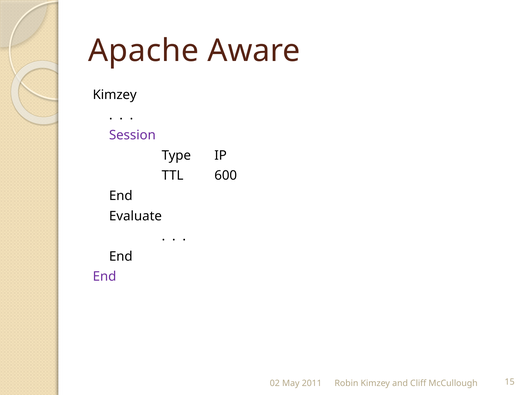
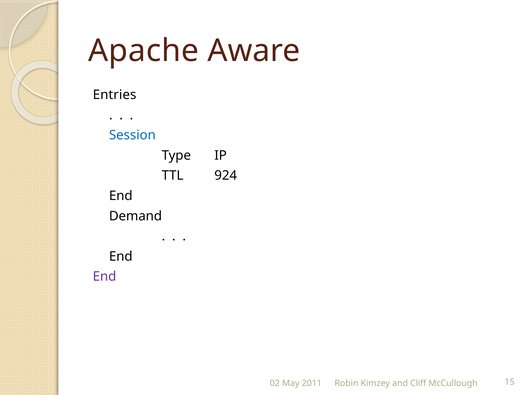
Kimzey at (115, 95): Kimzey -> Entries
Session colour: purple -> blue
600: 600 -> 924
Evaluate: Evaluate -> Demand
